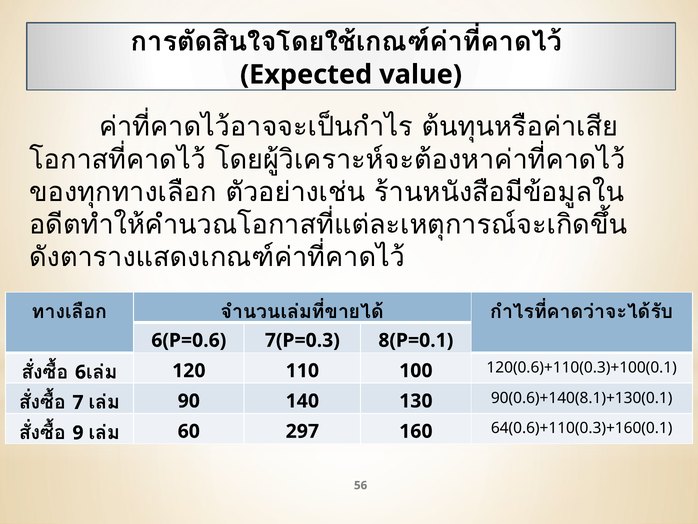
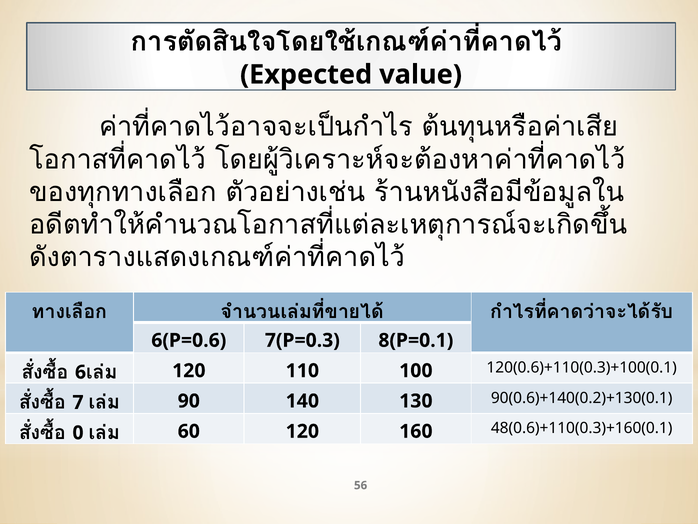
90(0.6)+140(8.1)+130(0.1: 90(0.6)+140(8.1)+130(0.1 -> 90(0.6)+140(0.2)+130(0.1
9: 9 -> 0
60 297: 297 -> 120
64(0.6)+110(0.3)+160(0.1: 64(0.6)+110(0.3)+160(0.1 -> 48(0.6)+110(0.3)+160(0.1
